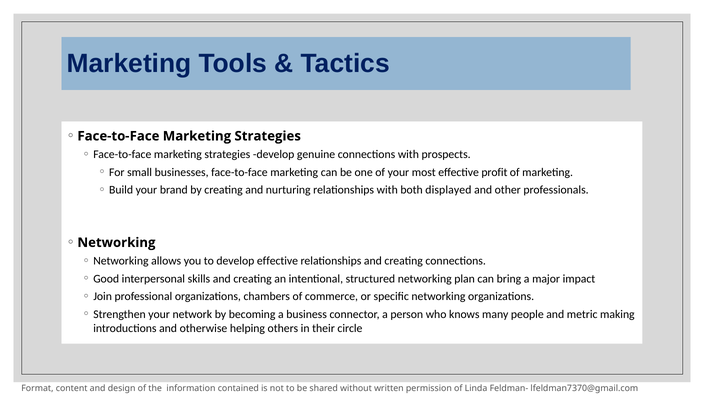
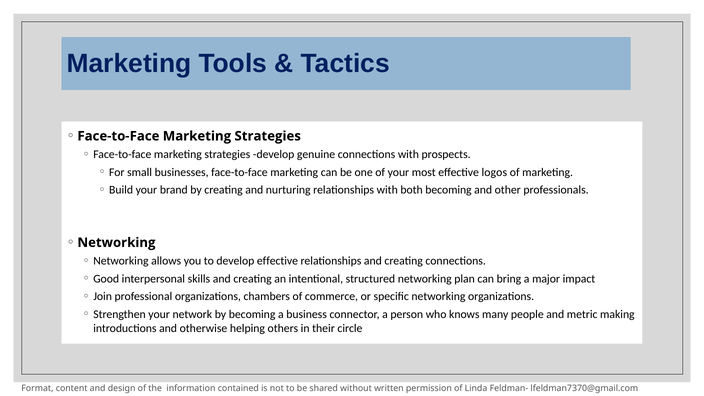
profit: profit -> logos
both displayed: displayed -> becoming
